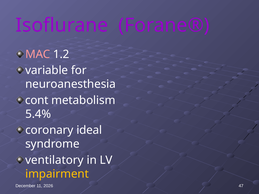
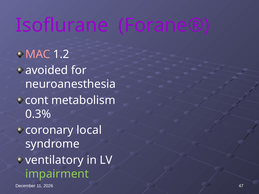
variable: variable -> avoided
5.4%: 5.4% -> 0.3%
ideal: ideal -> local
impairment colour: yellow -> light green
